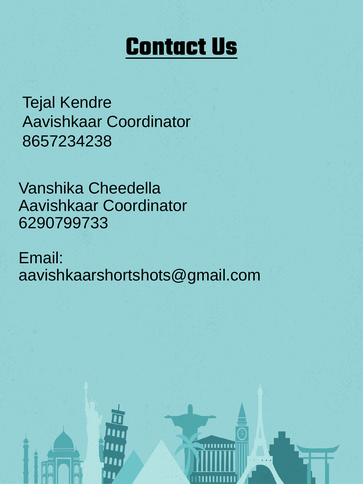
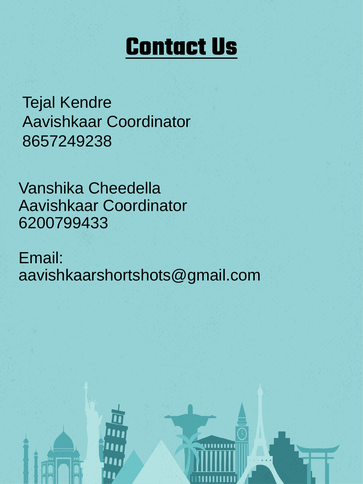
8657234238: 8657234238 -> 8657249238
6290799733: 6290799733 -> 6200799433
